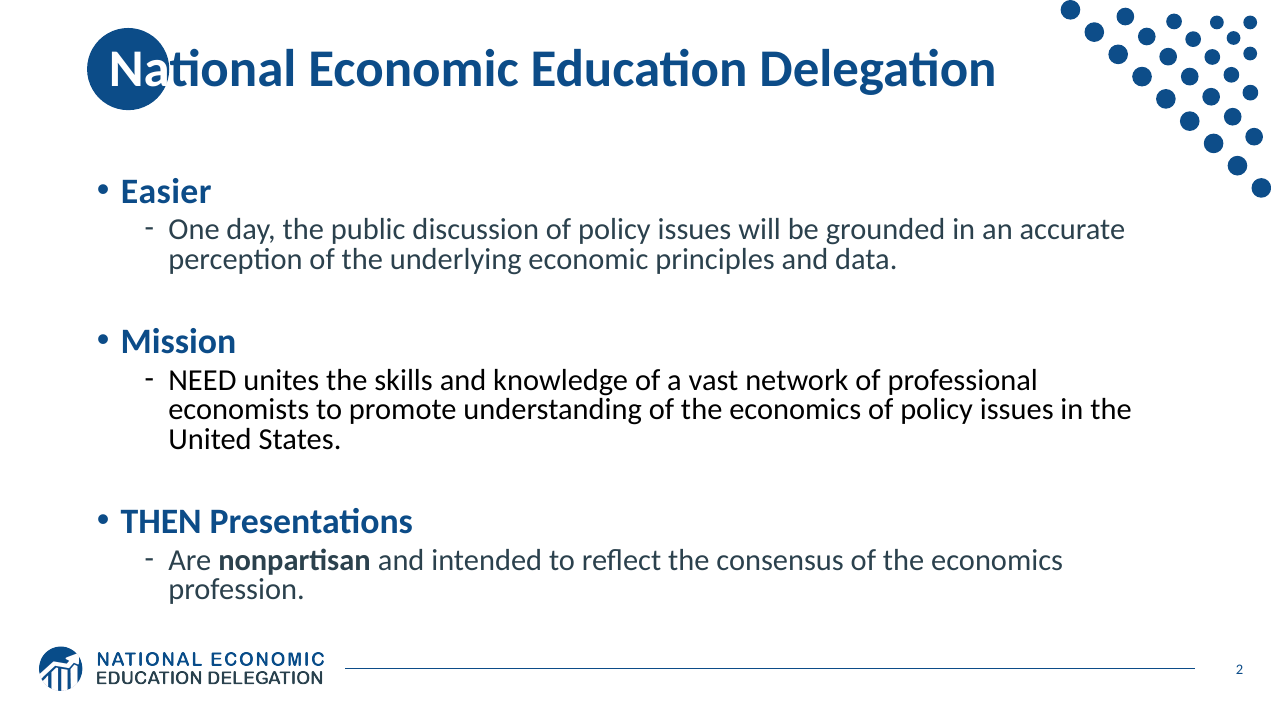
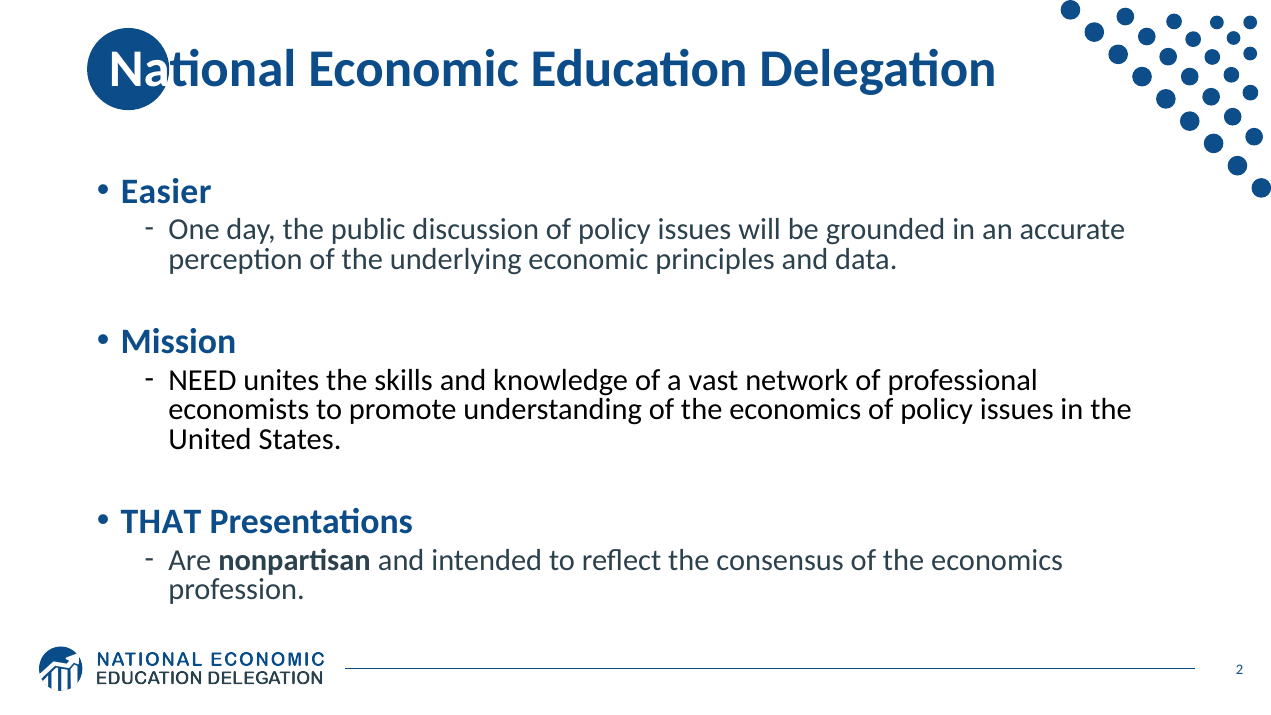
THEN: THEN -> THAT
